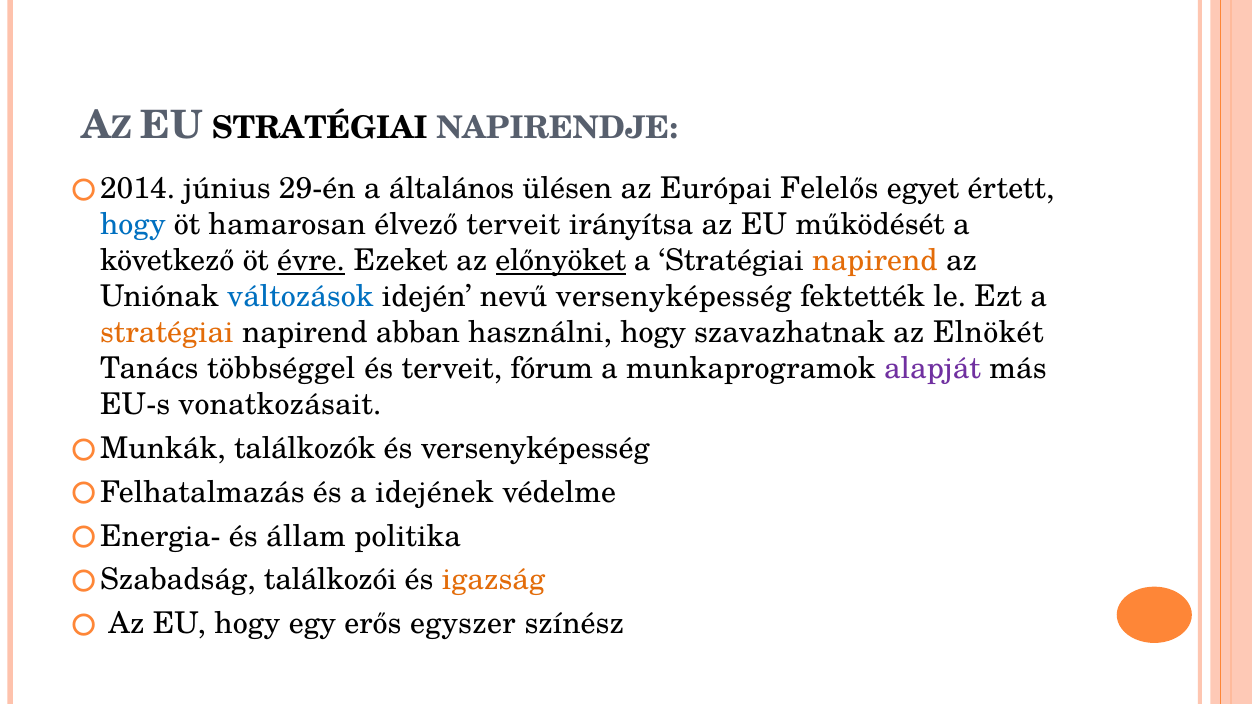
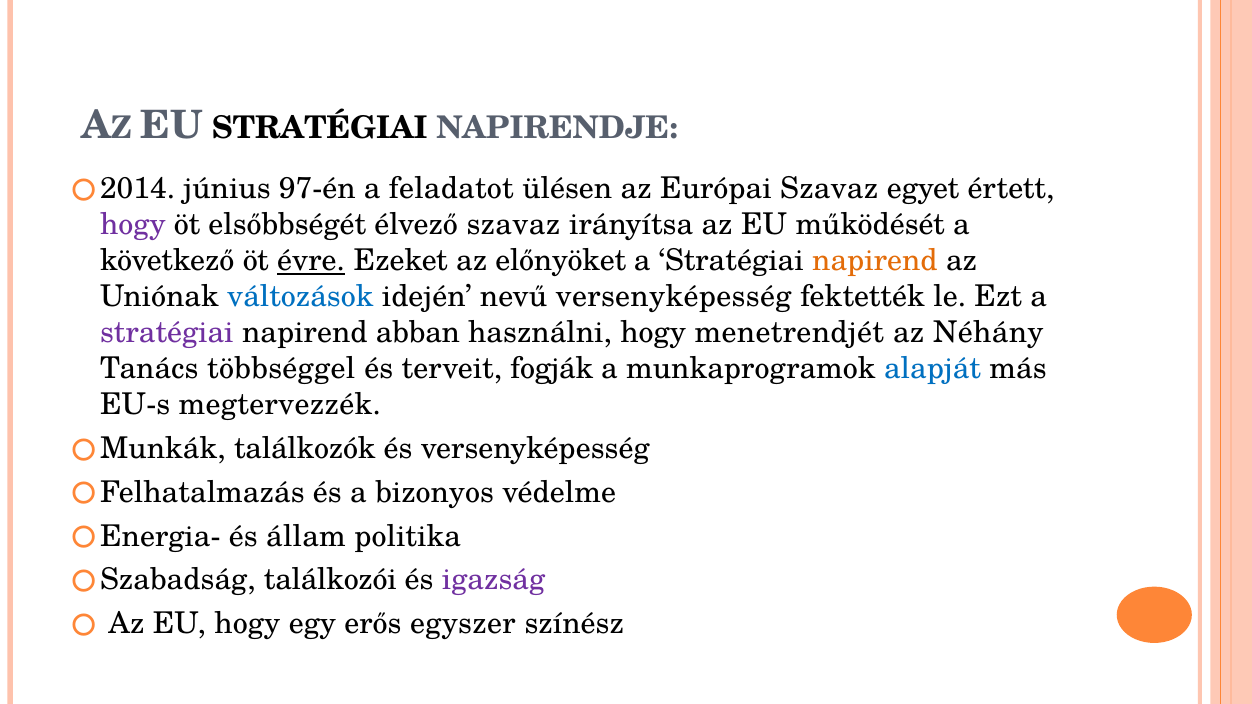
29-én: 29-én -> 97-én
általános: általános -> feladatot
Európai Felelős: Felelős -> Szavaz
hogy at (133, 225) colour: blue -> purple
hamarosan: hamarosan -> elsőbbségét
élvező terveit: terveit -> szavaz
előnyöket underline: present -> none
stratégiai at (167, 333) colour: orange -> purple
szavazhatnak: szavazhatnak -> menetrendjét
Elnökét: Elnökét -> Néhány
fórum: fórum -> fogják
alapját colour: purple -> blue
vonatkozásait: vonatkozásait -> megtervezzék
idejének: idejének -> bizonyos
igazság colour: orange -> purple
